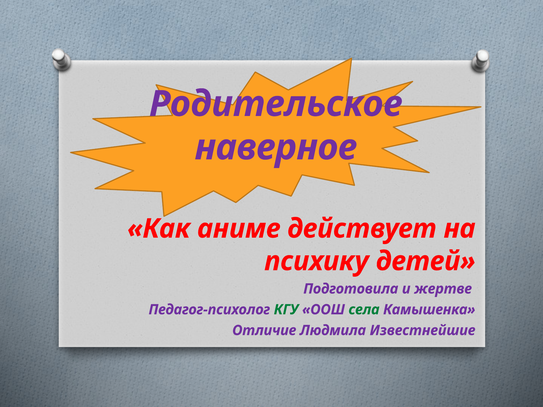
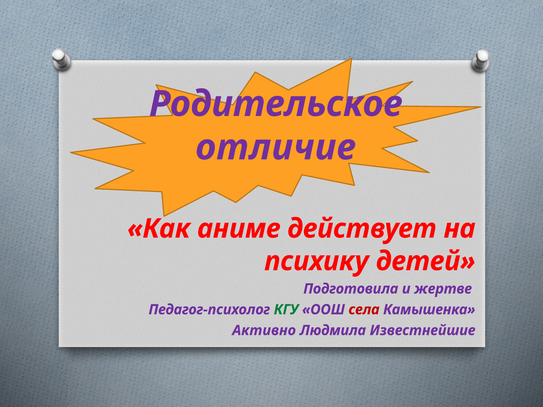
наверное: наверное -> отличие
села colour: green -> red
Отличие: Отличие -> Активно
